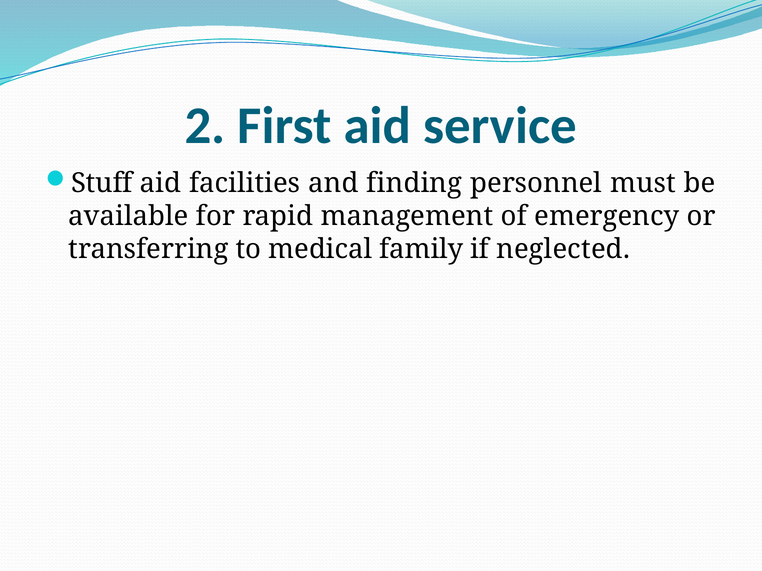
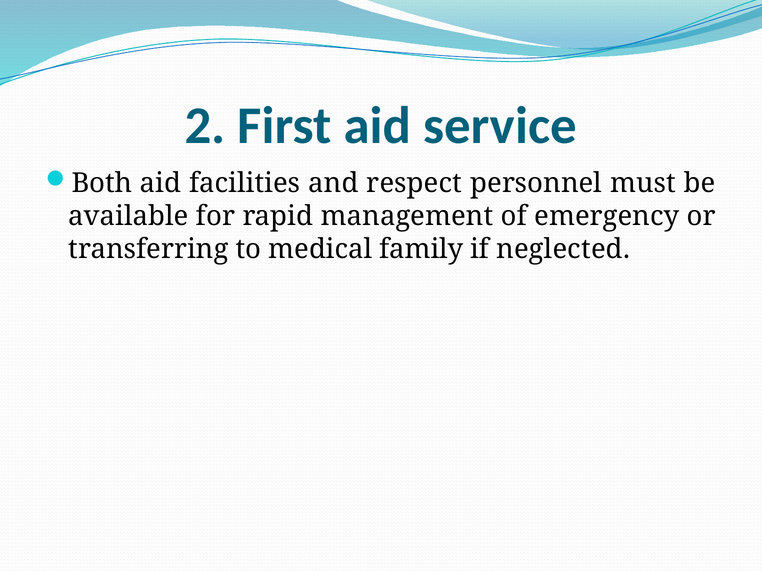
Stuff: Stuff -> Both
finding: finding -> respect
